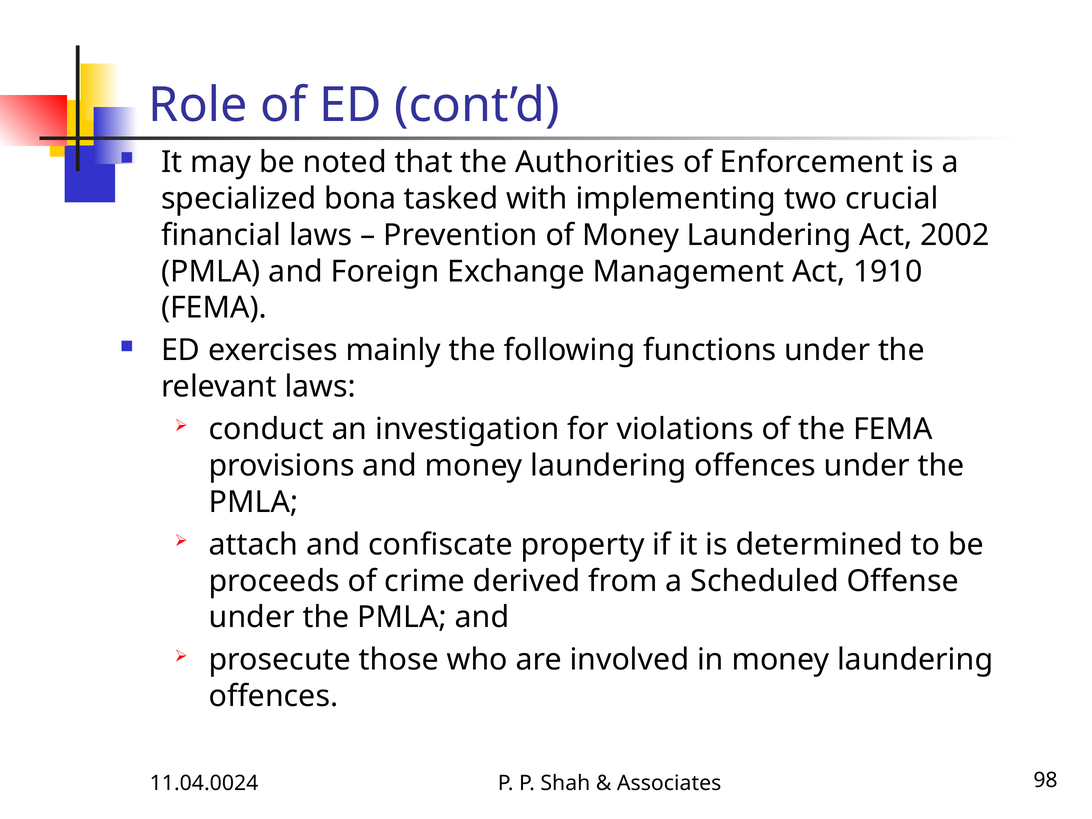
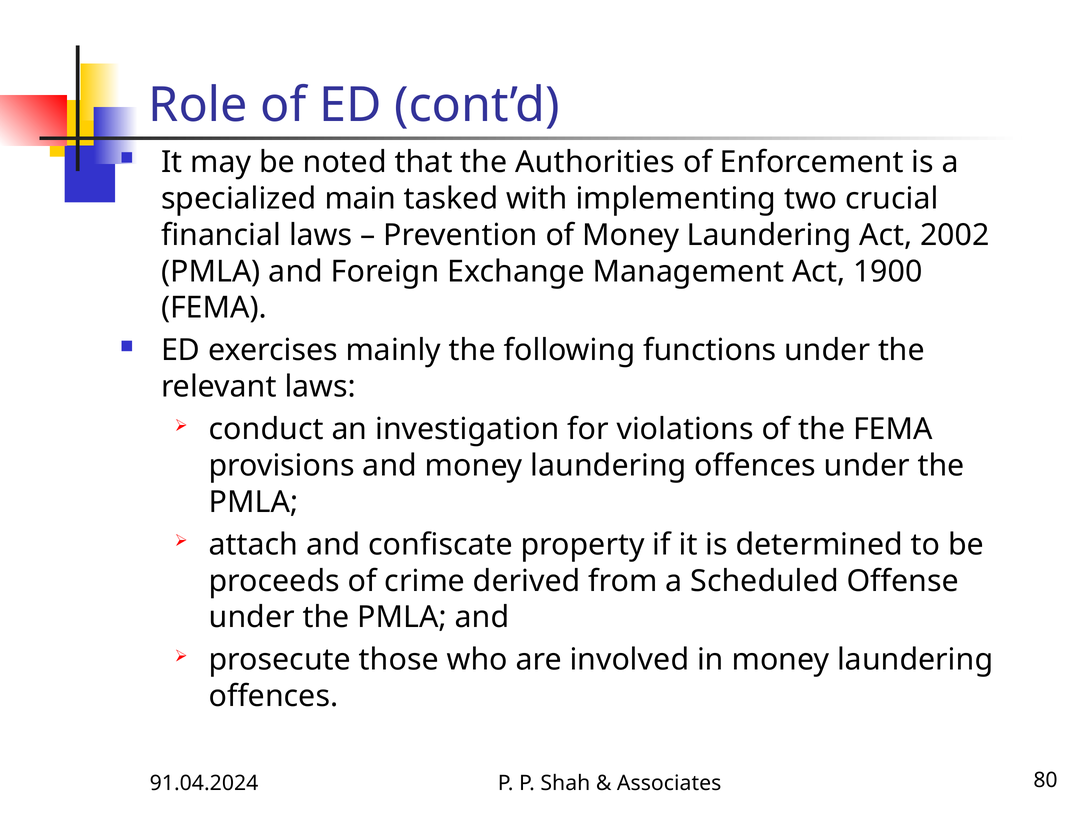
bona: bona -> main
1910: 1910 -> 1900
11.04.0024: 11.04.0024 -> 91.04.2024
98: 98 -> 80
